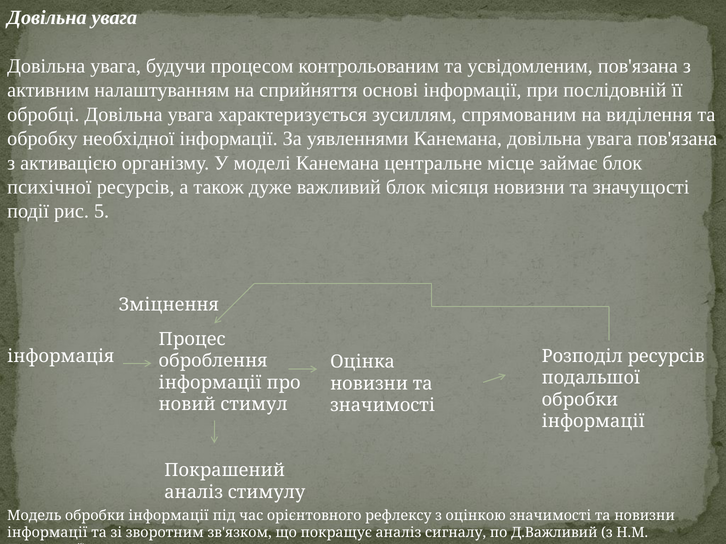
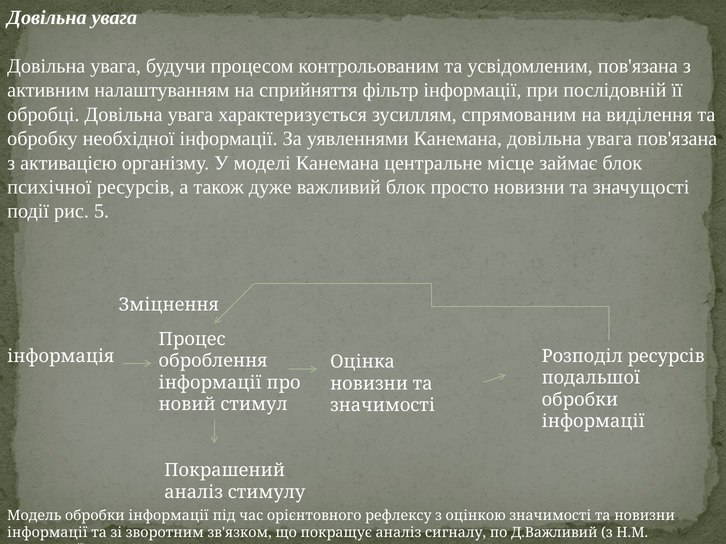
основі: основі -> фільтр
місяця: місяця -> просто
